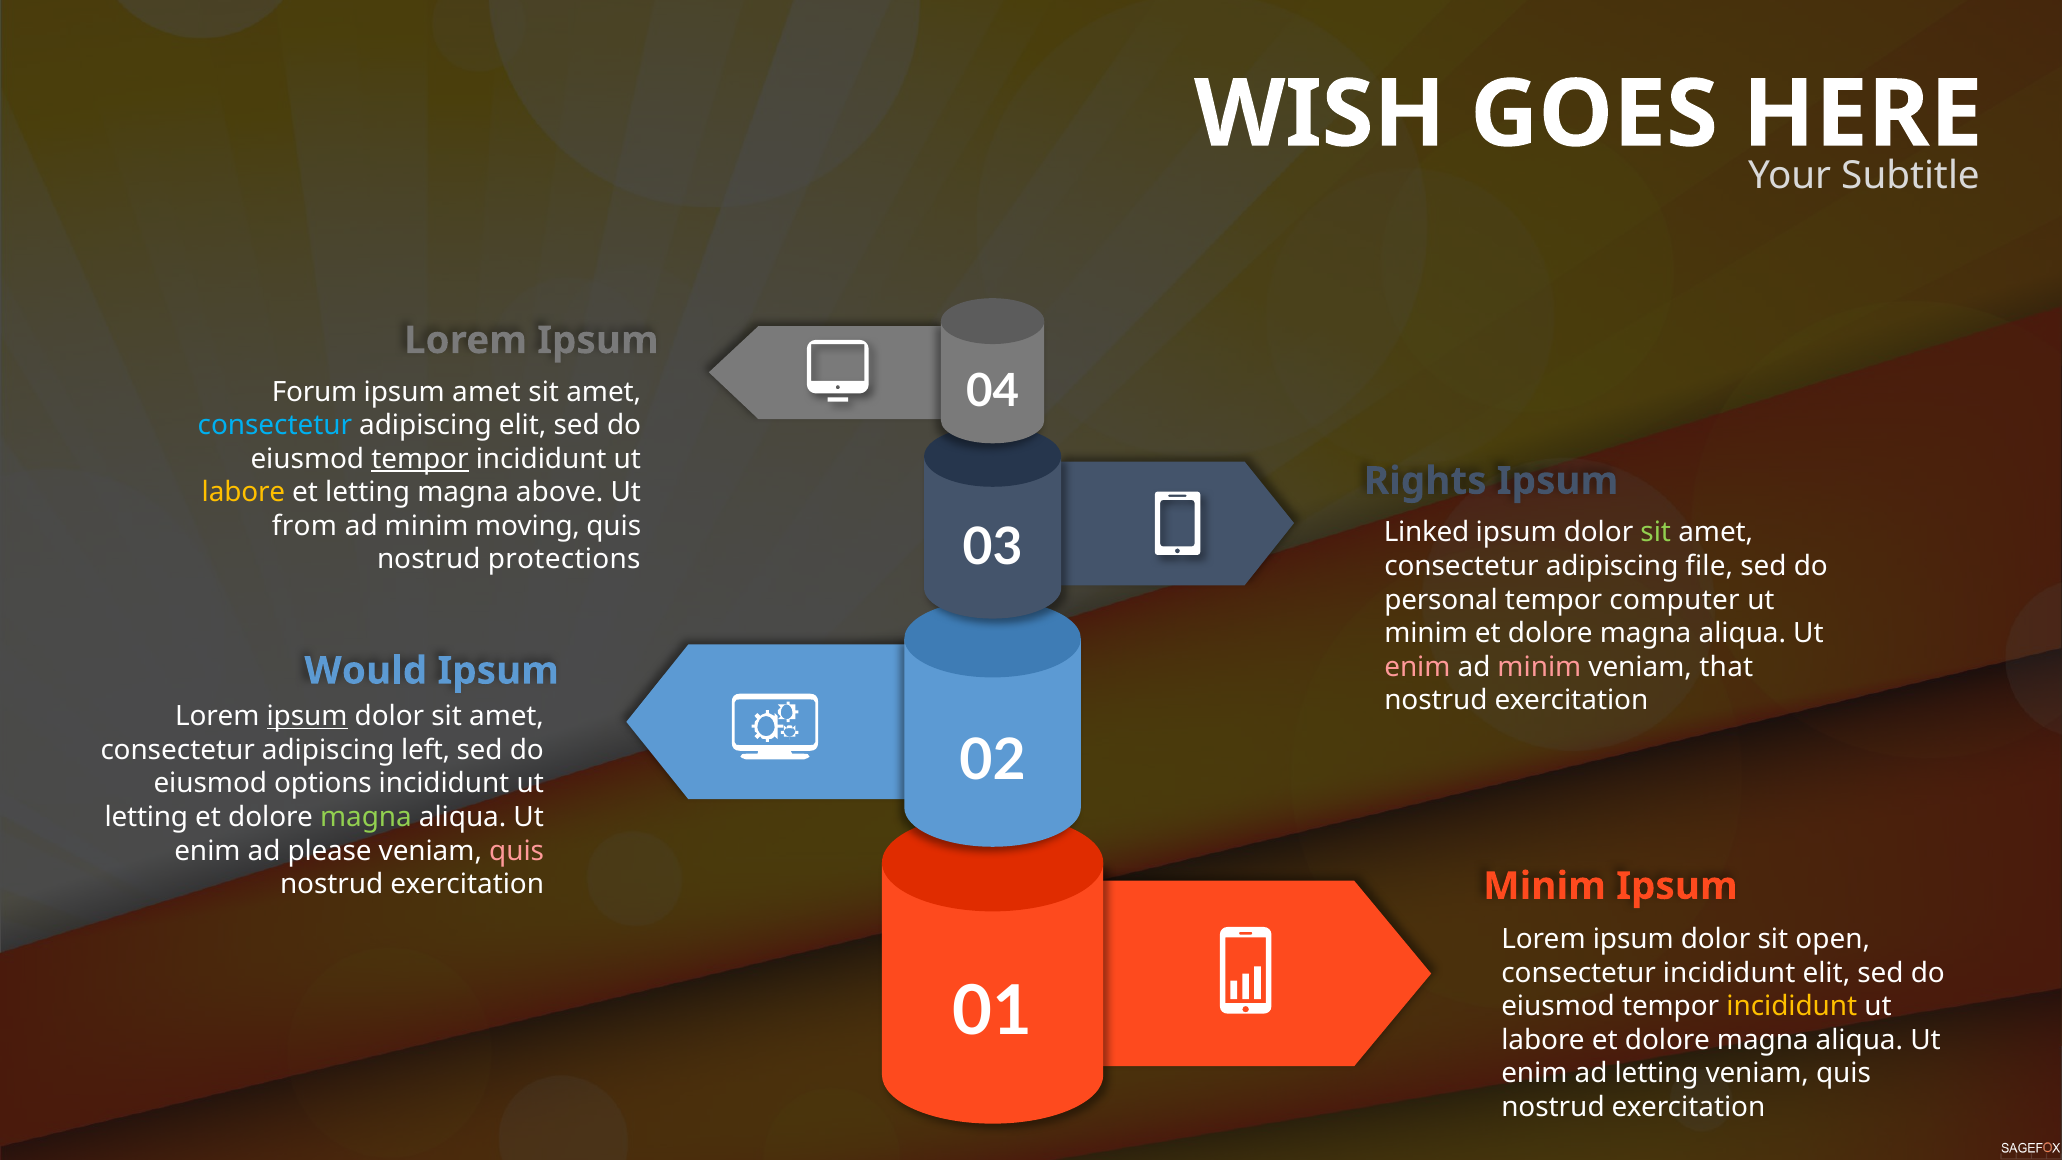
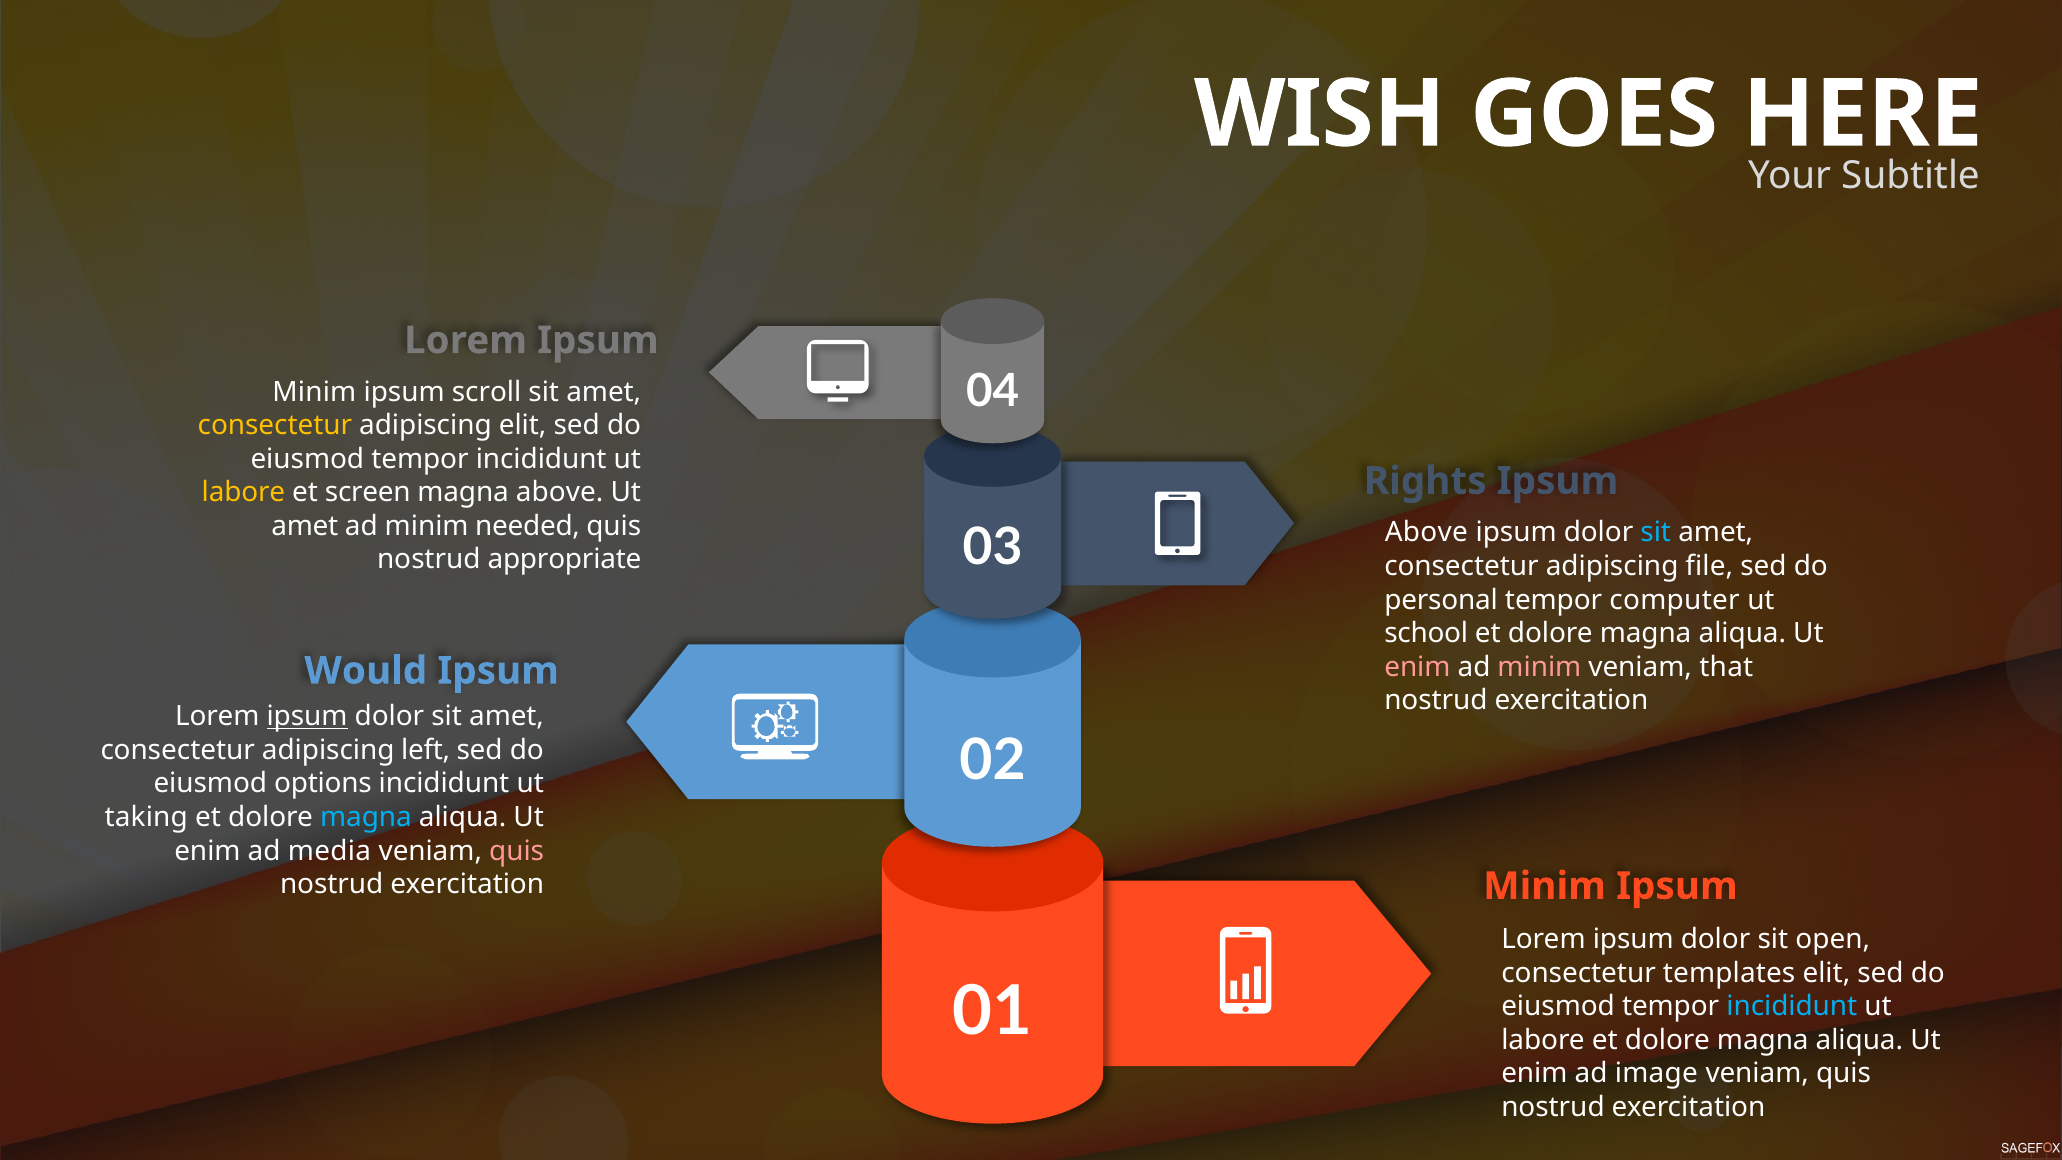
Forum at (315, 392): Forum -> Minim
ipsum amet: amet -> scroll
consectetur at (275, 425) colour: light blue -> yellow
tempor at (420, 459) underline: present -> none
et letting: letting -> screen
from at (305, 526): from -> amet
moving: moving -> needed
Linked at (1427, 533): Linked -> Above
sit at (1656, 533) colour: light green -> light blue
protections: protections -> appropriate
minim at (1426, 633): minim -> school
letting at (146, 817): letting -> taking
magna at (366, 817) colour: light green -> light blue
please: please -> media
consectetur incididunt: incididunt -> templates
incididunt at (1792, 1006) colour: yellow -> light blue
ad letting: letting -> image
